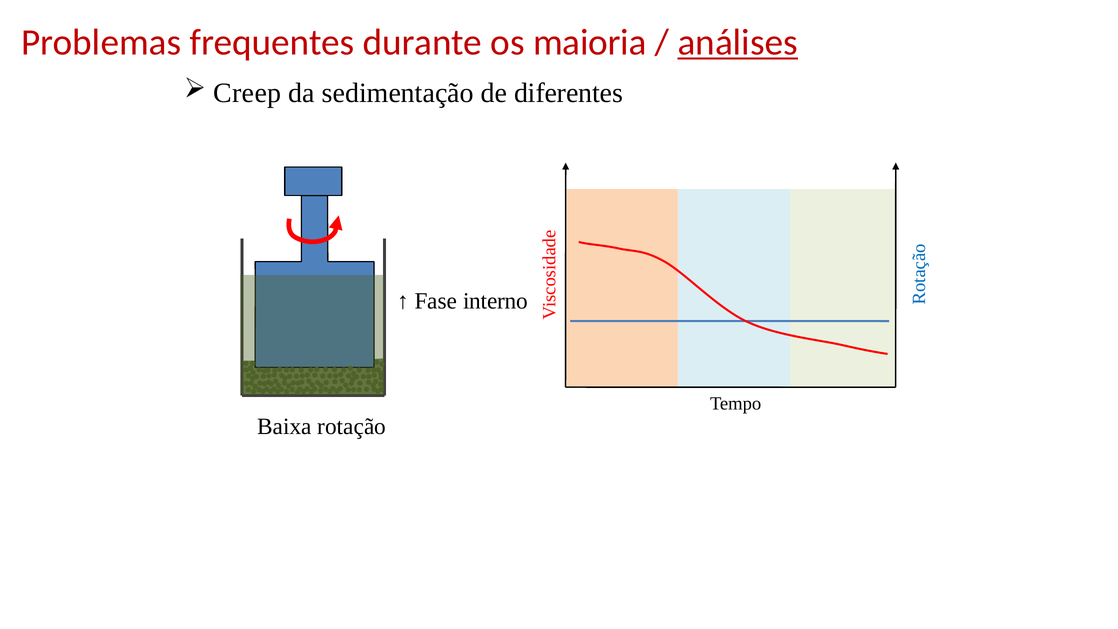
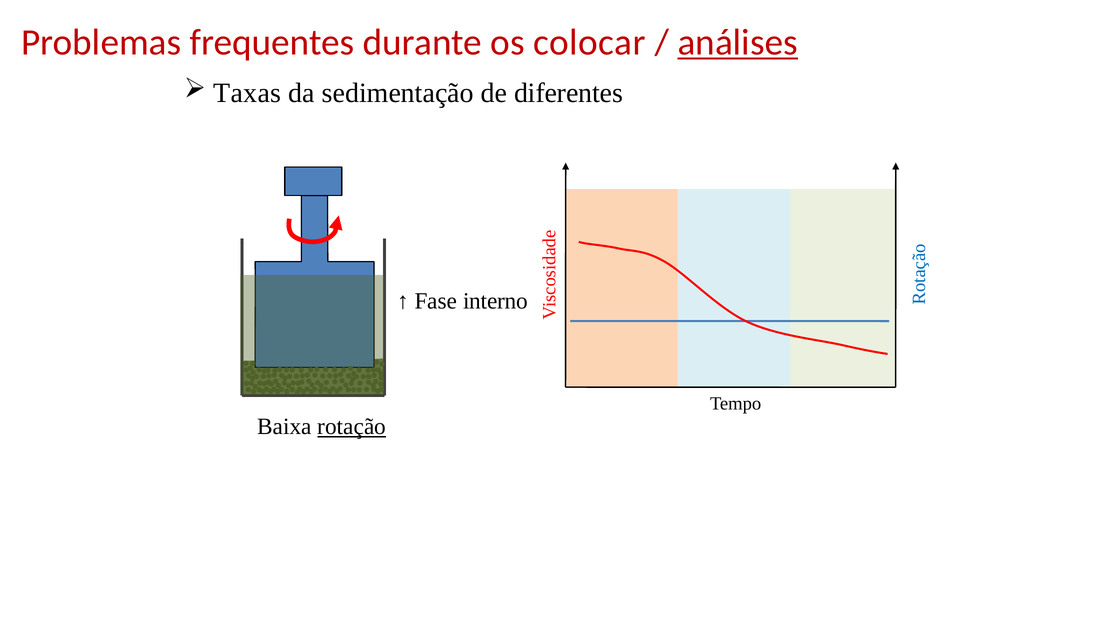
maioria: maioria -> colocar
Creep: Creep -> Taxas
rotação underline: none -> present
